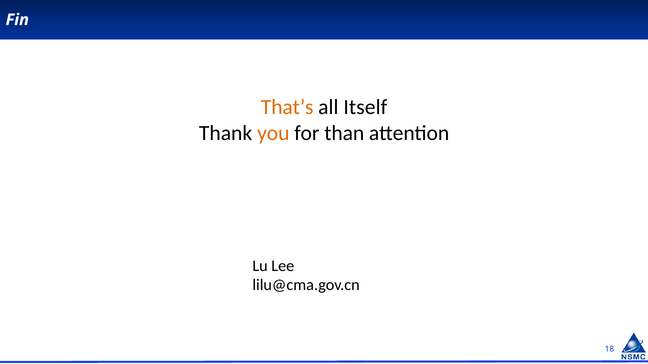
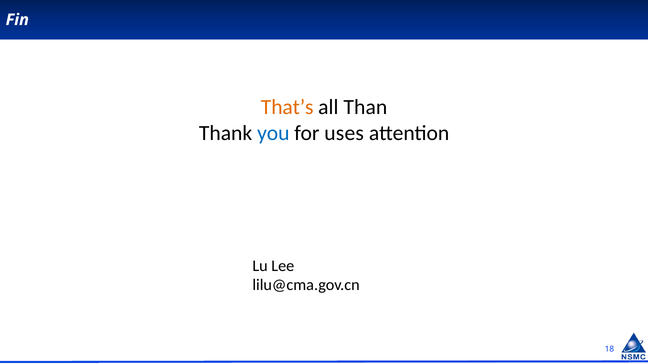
Itself: Itself -> Than
you colour: orange -> blue
than: than -> uses
